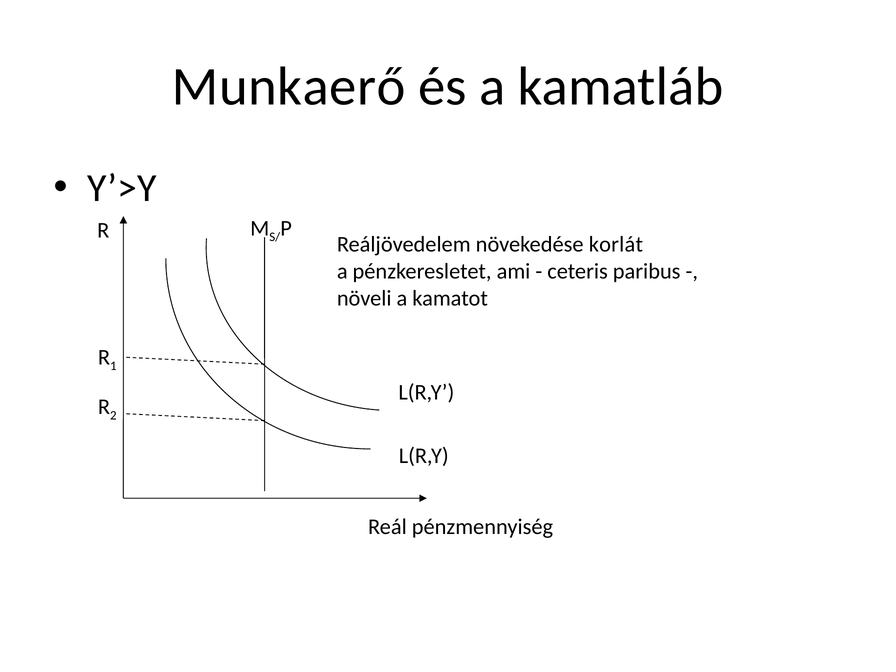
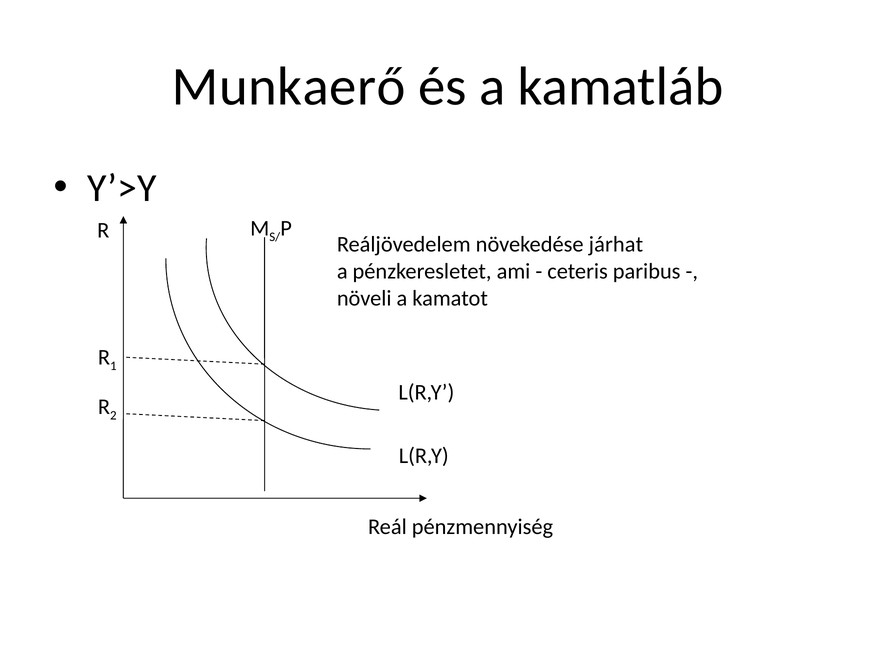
korlát: korlát -> járhat
